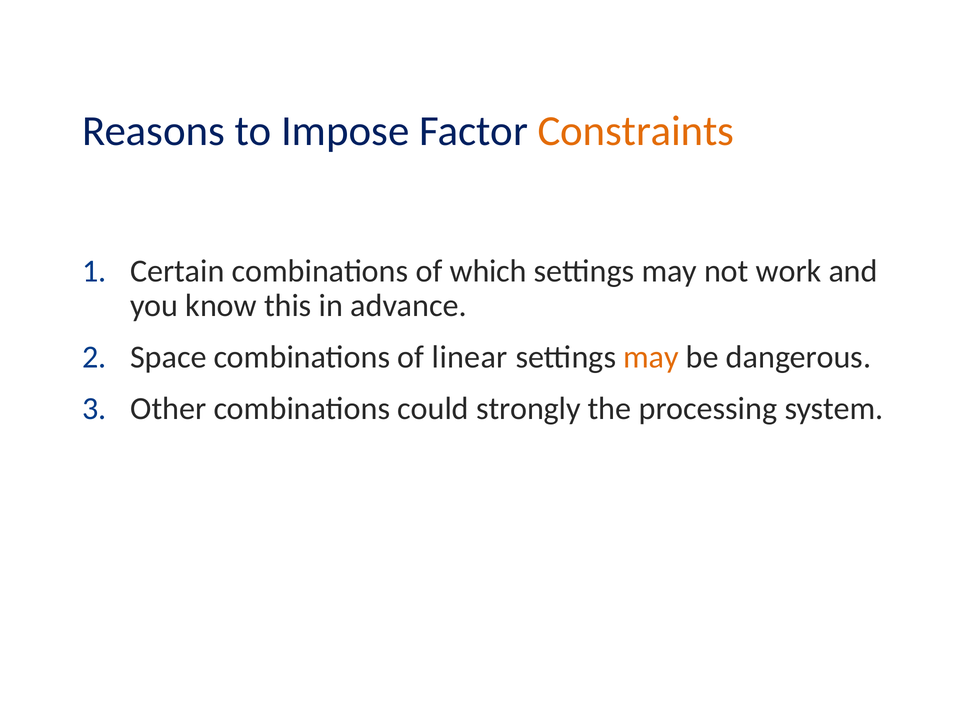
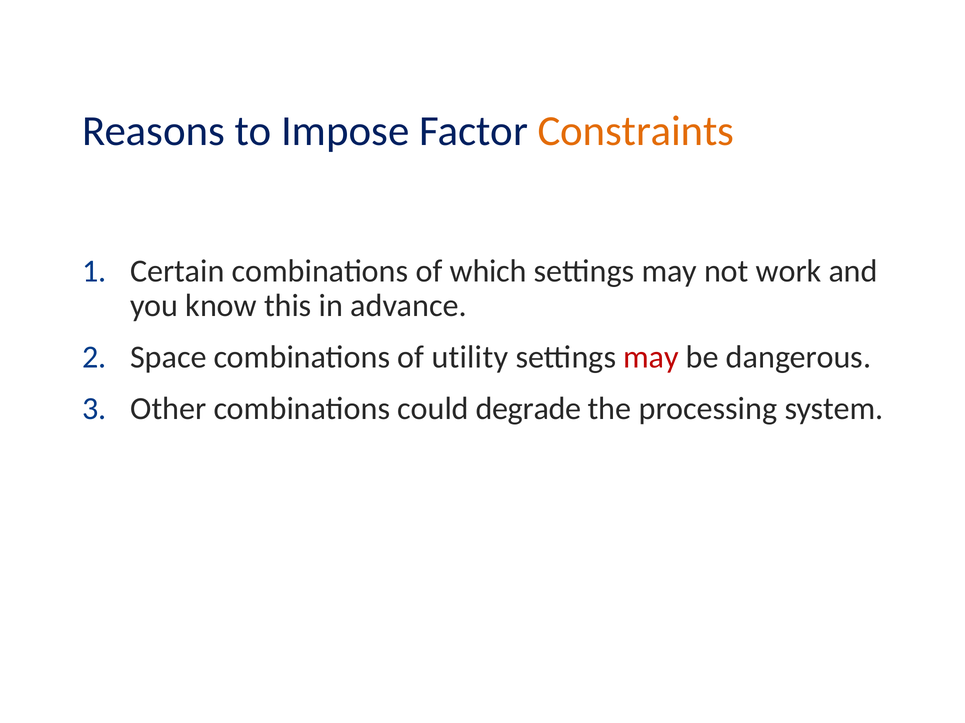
linear: linear -> utility
may at (651, 357) colour: orange -> red
strongly: strongly -> degrade
